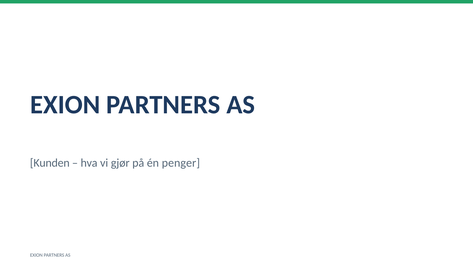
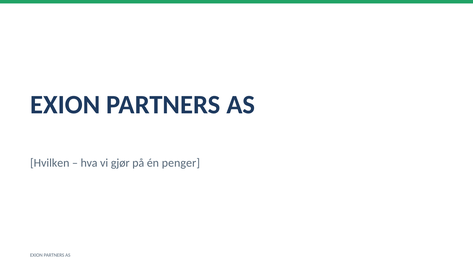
Kunden: Kunden -> Hvilken
